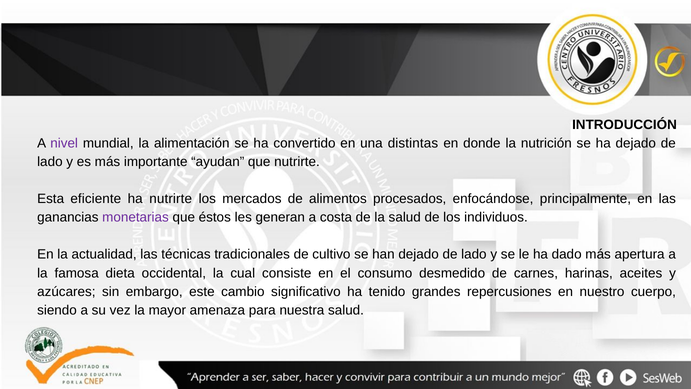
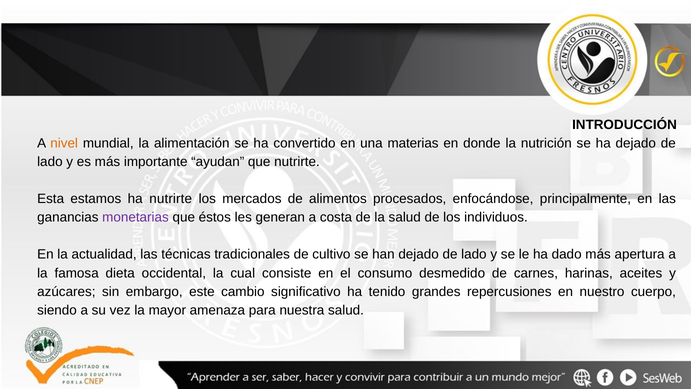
nivel colour: purple -> orange
distintas: distintas -> materias
eficiente: eficiente -> estamos
